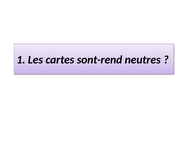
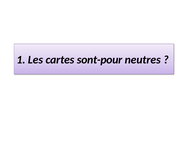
sont-rend: sont-rend -> sont-pour
